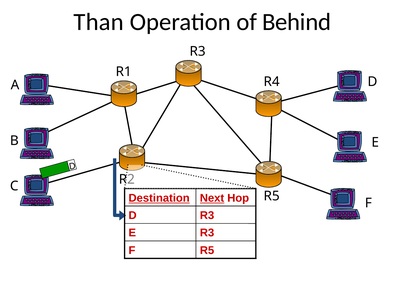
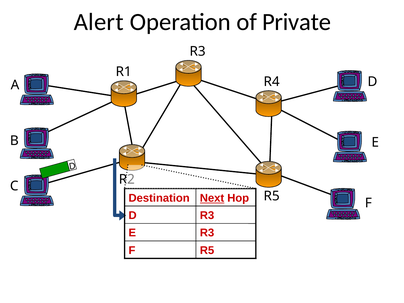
Than: Than -> Alert
Behind: Behind -> Private
Destination underline: present -> none
